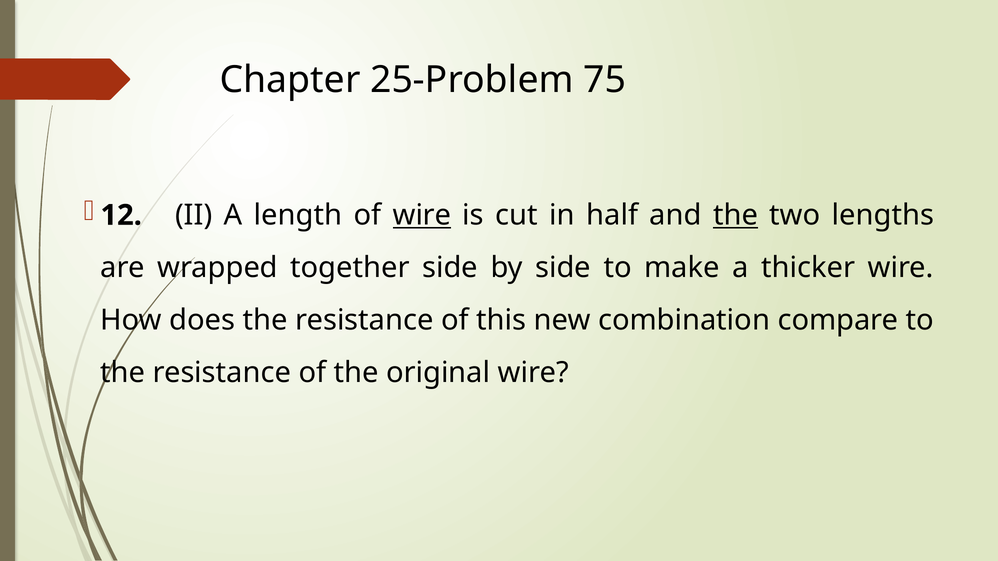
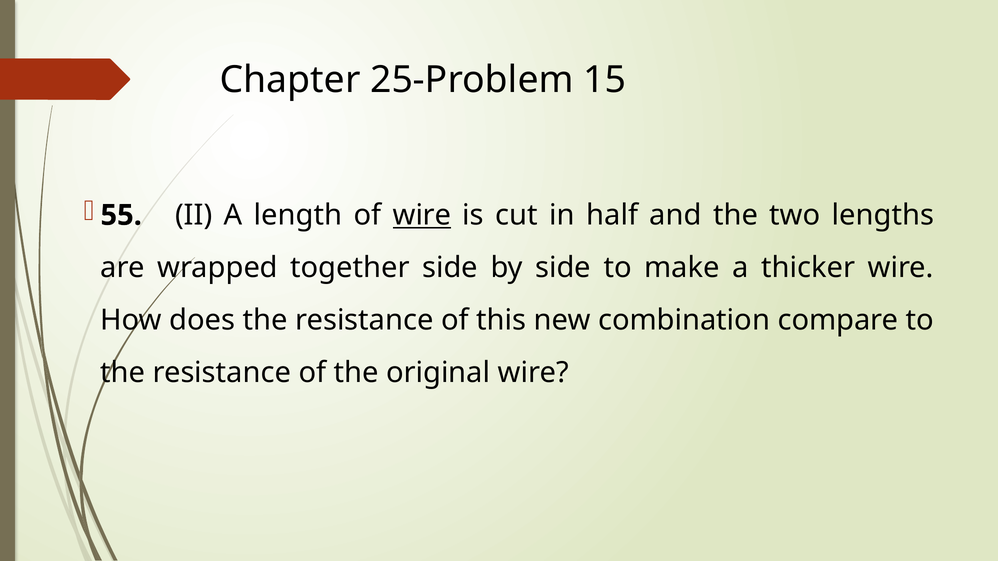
75: 75 -> 15
12: 12 -> 55
the at (736, 215) underline: present -> none
